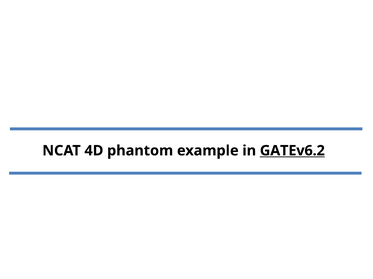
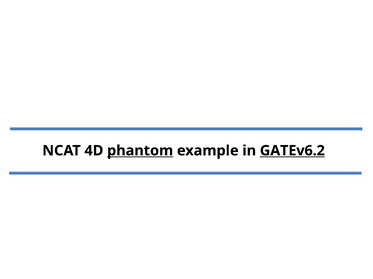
phantom underline: none -> present
